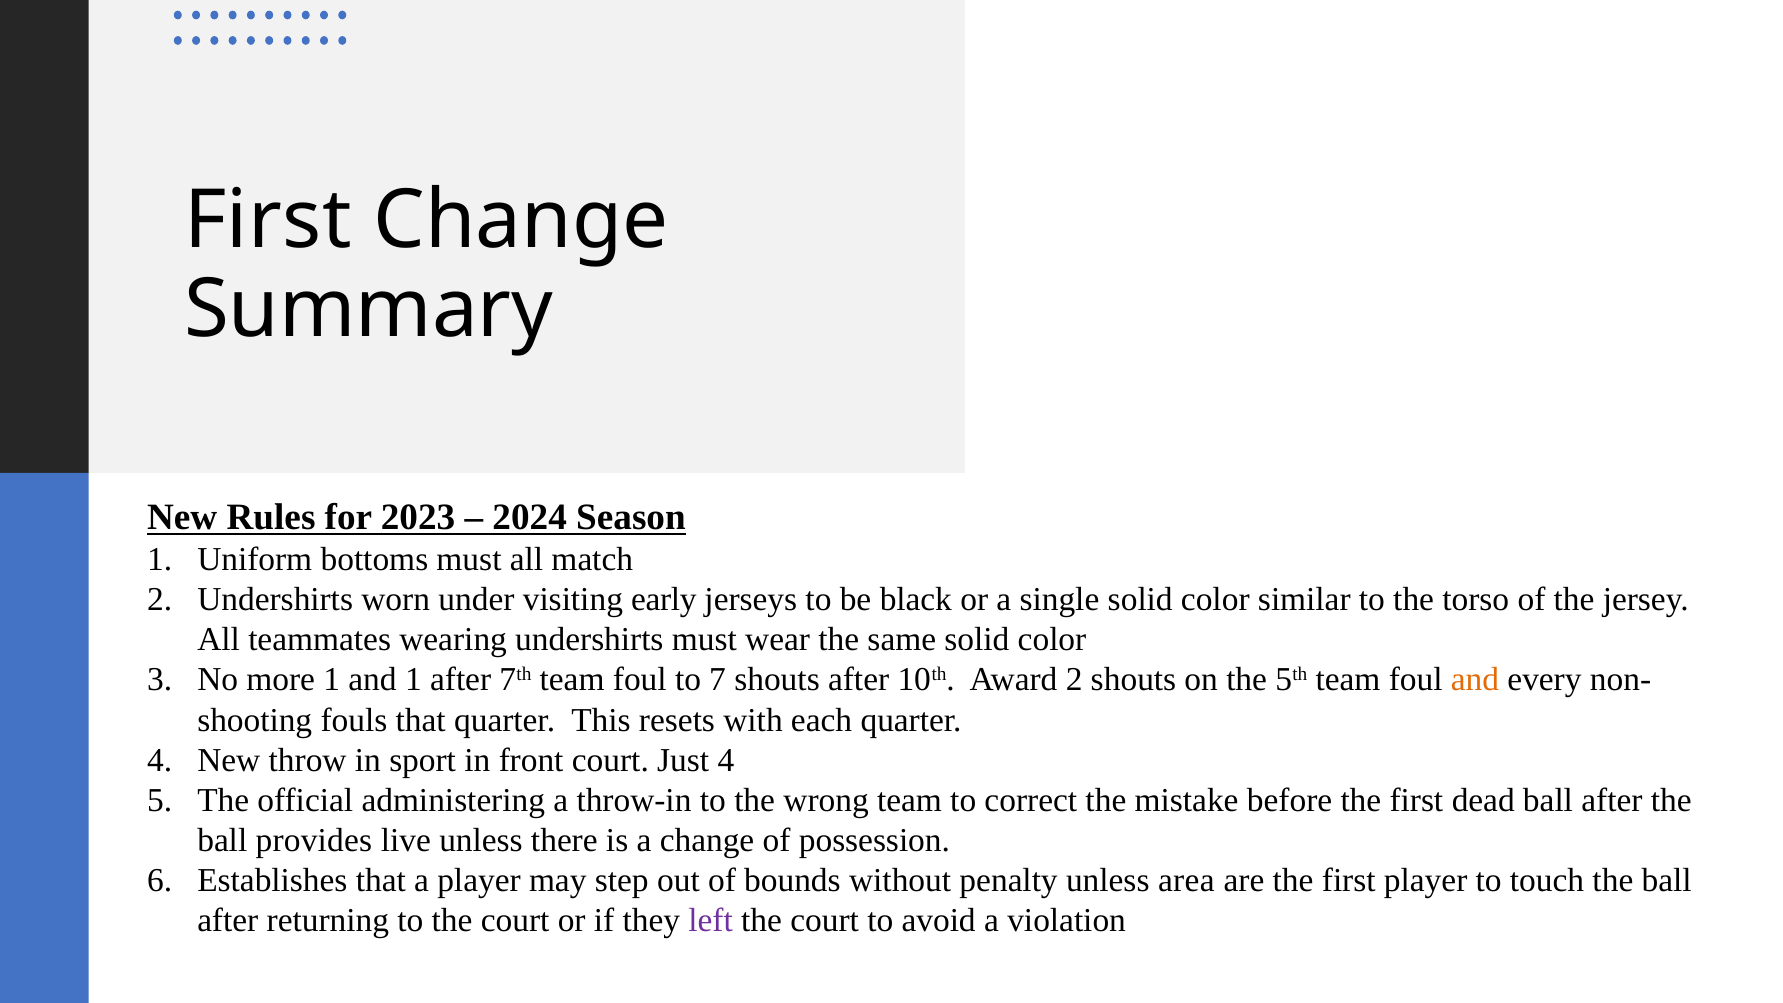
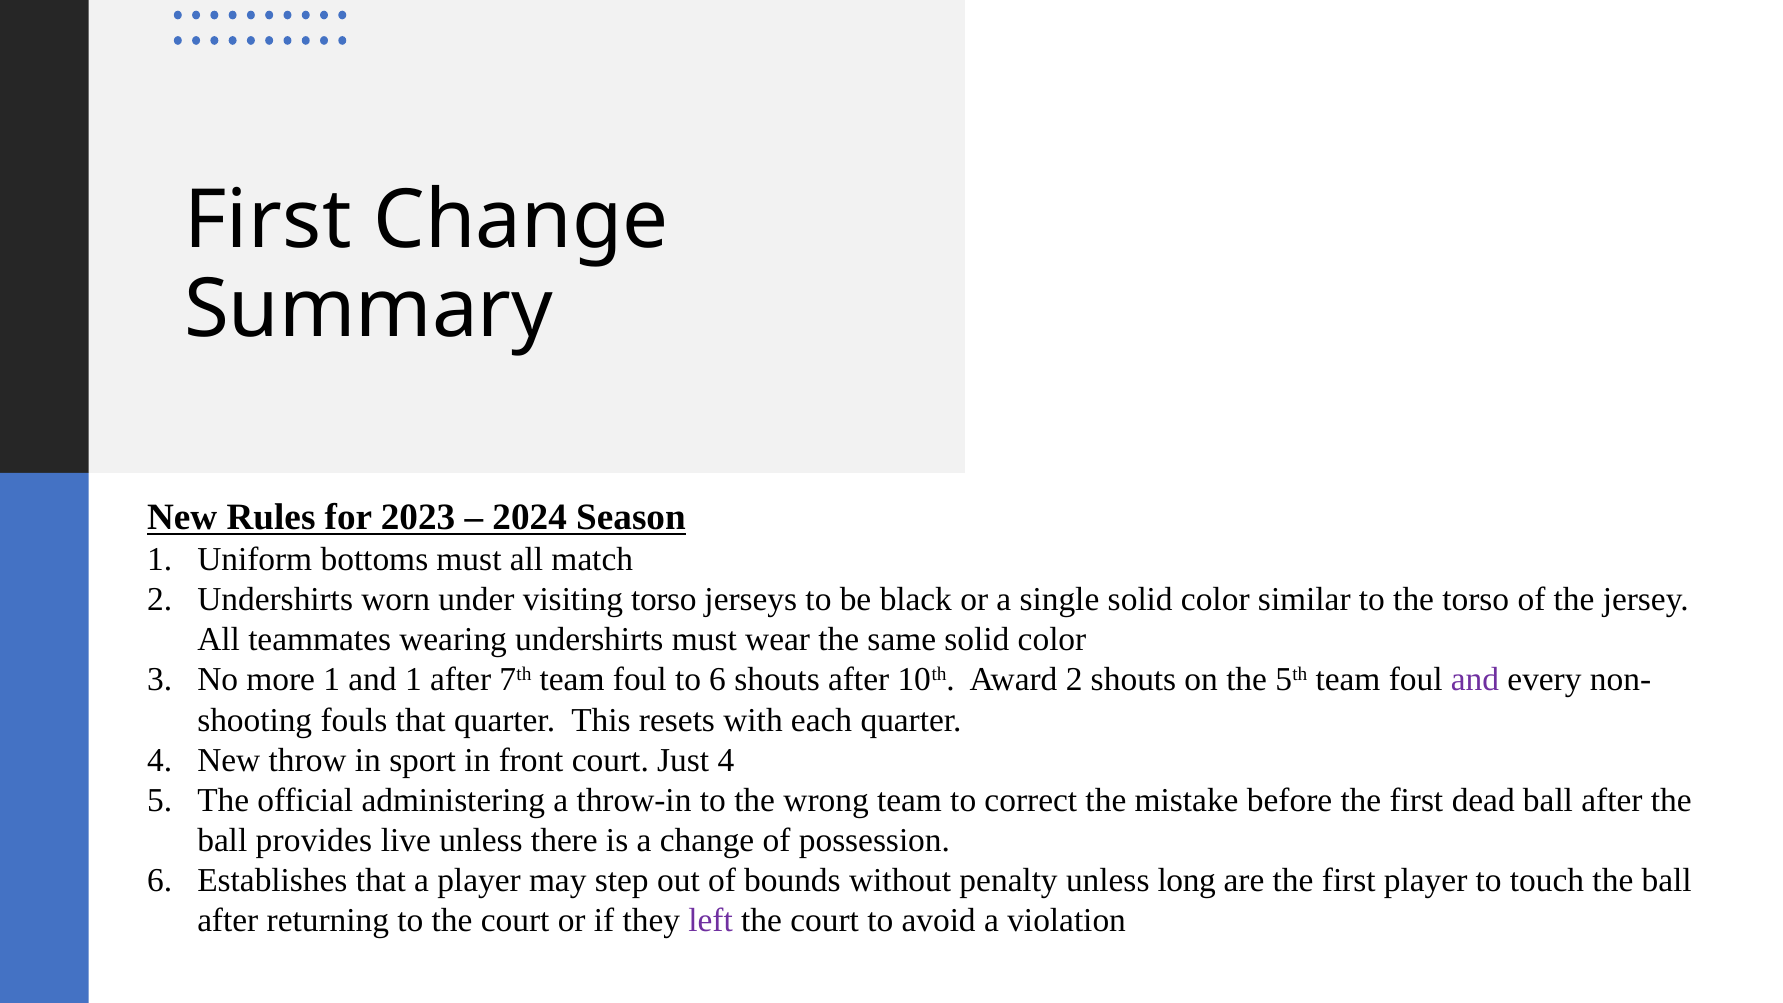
visiting early: early -> torso
to 7: 7 -> 6
and at (1475, 680) colour: orange -> purple
area: area -> long
